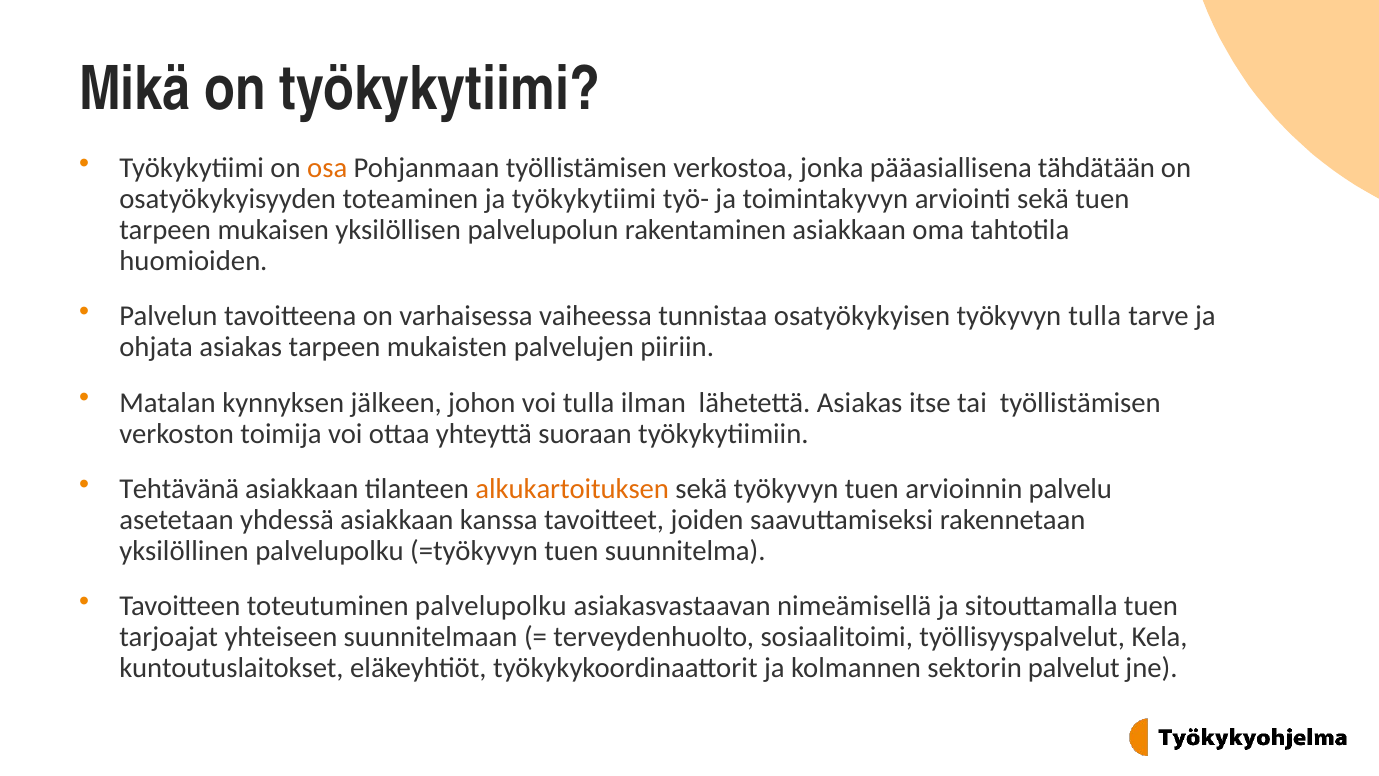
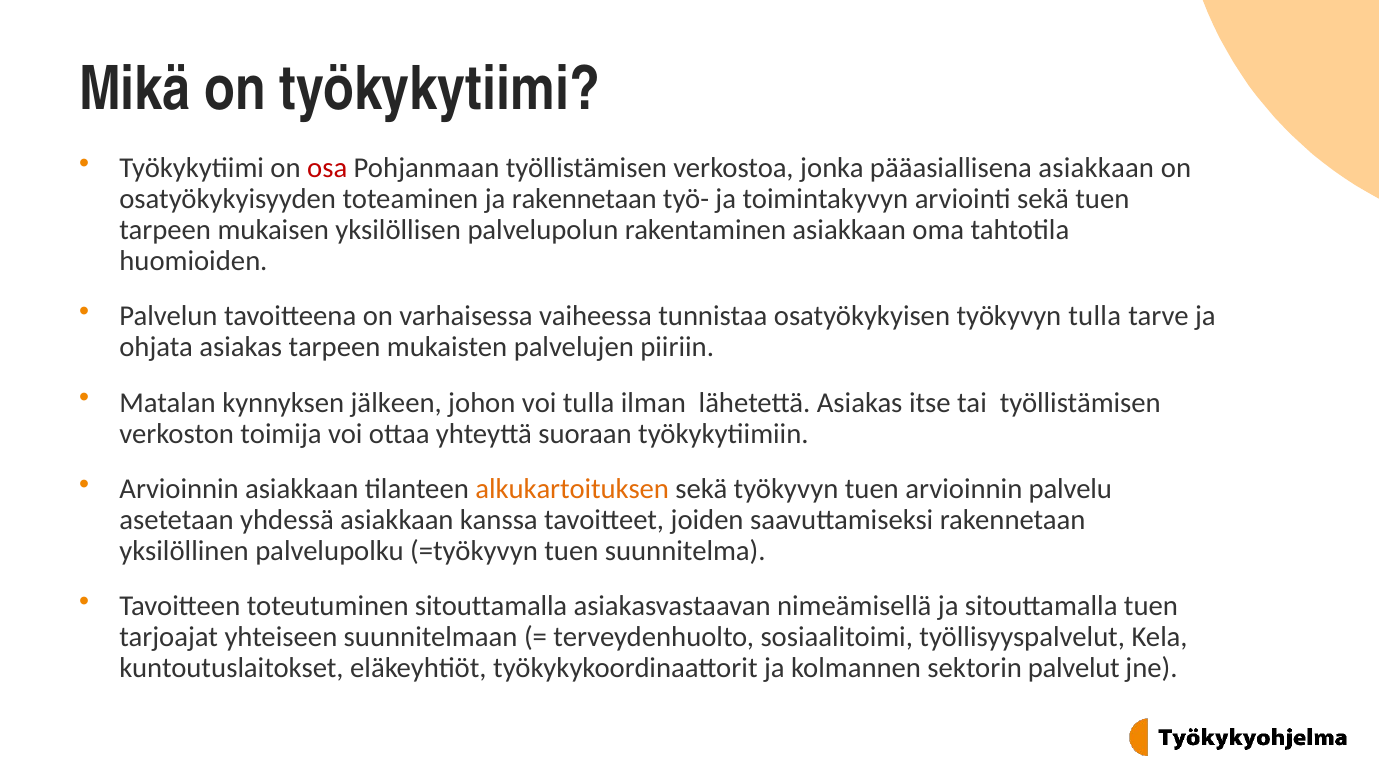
osa colour: orange -> red
pääasiallisena tähdätään: tähdätään -> asiakkaan
ja työkykytiimi: työkykytiimi -> rakennetaan
Tehtävänä at (179, 489): Tehtävänä -> Arvioinnin
toteutuminen palvelupolku: palvelupolku -> sitouttamalla
